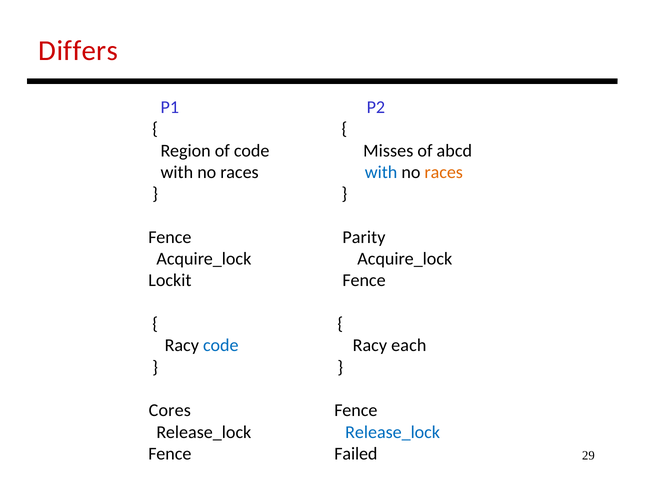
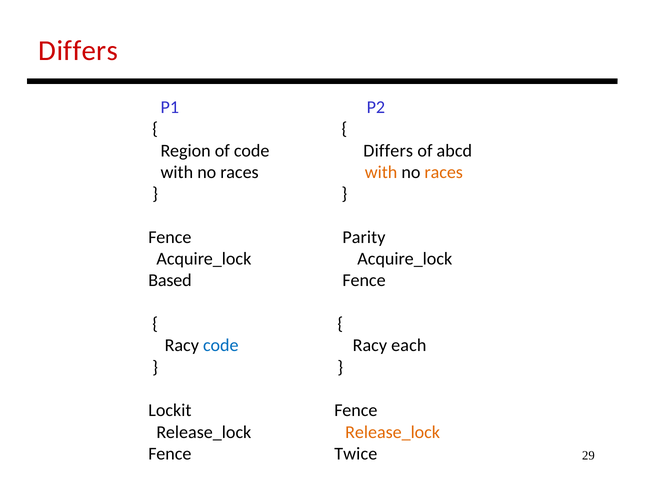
code Misses: Misses -> Differs
with at (381, 172) colour: blue -> orange
Lockit: Lockit -> Based
Cores: Cores -> Lockit
Release_lock at (393, 433) colour: blue -> orange
Failed: Failed -> Twice
